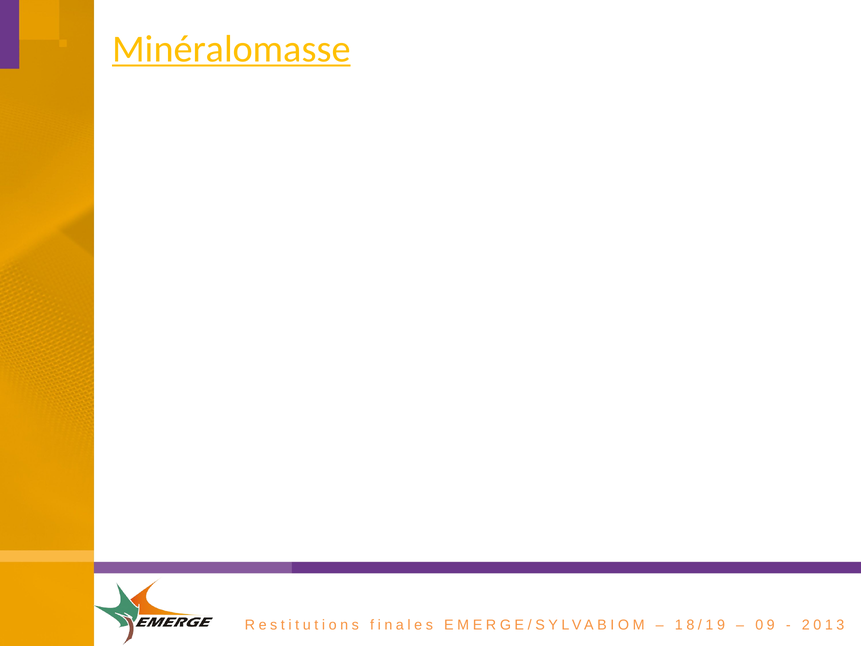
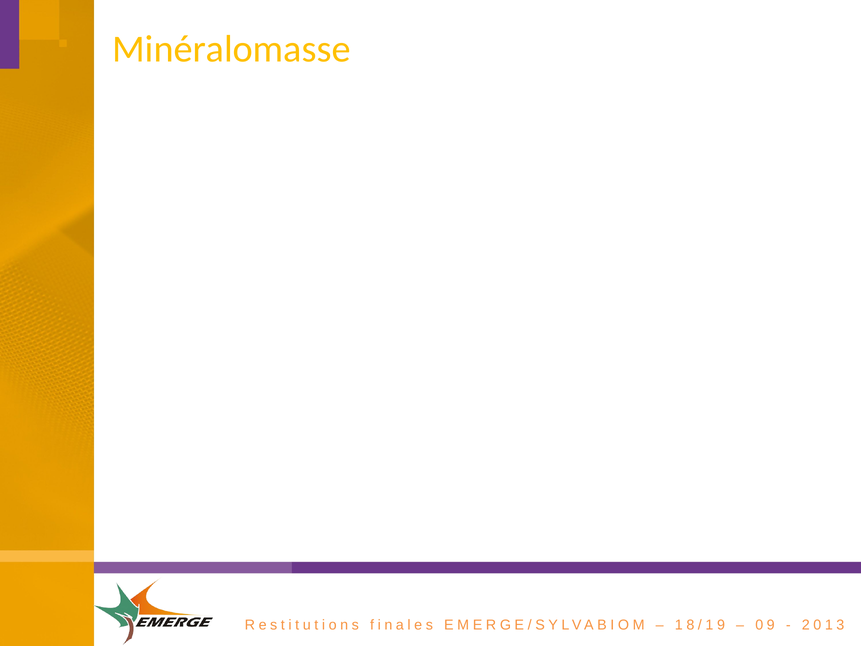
Minéralomasse underline: present -> none
